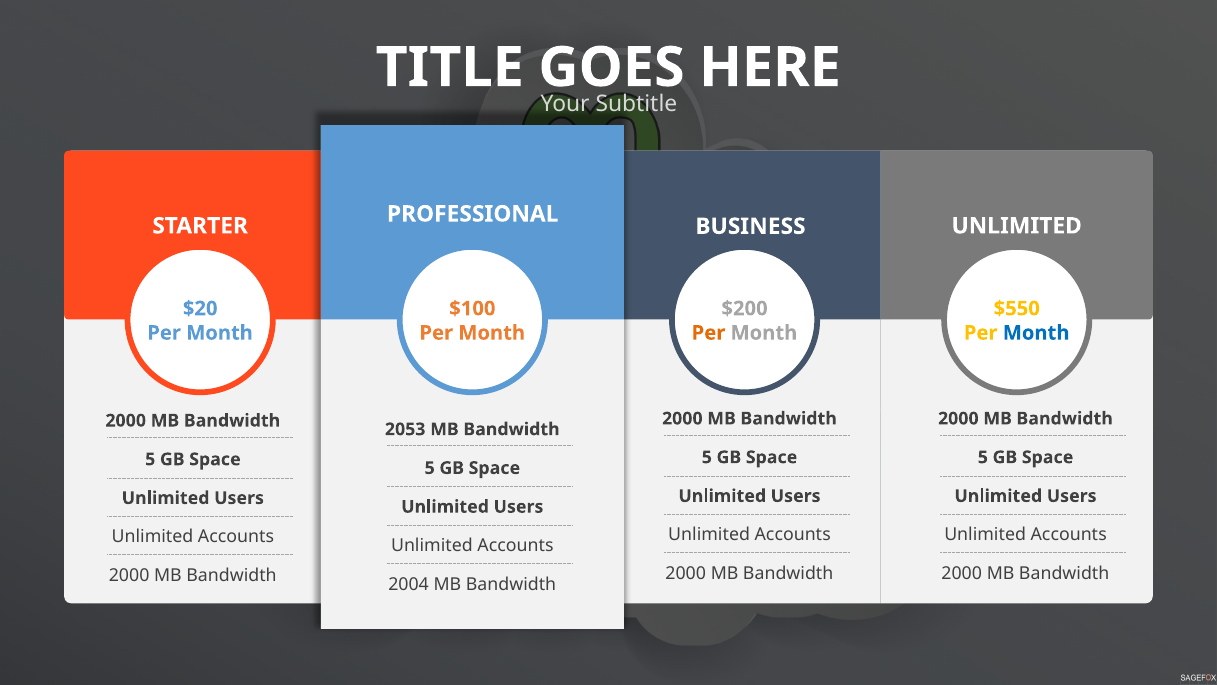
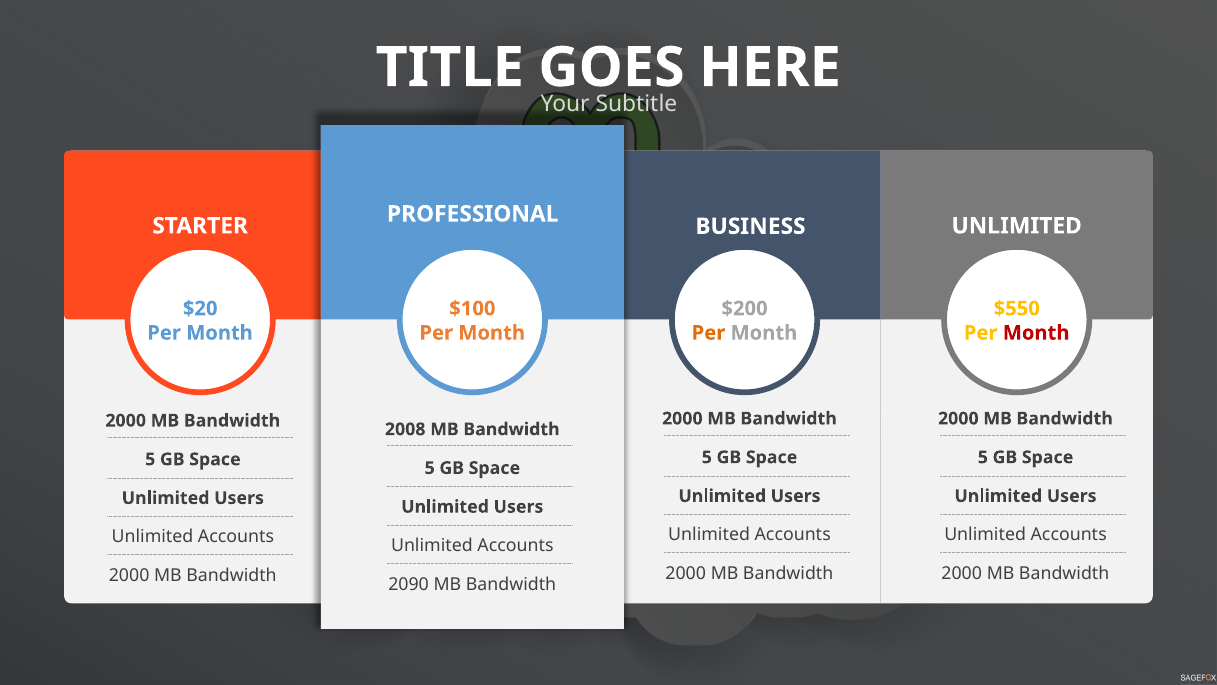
Month at (1036, 333) colour: blue -> red
2053: 2053 -> 2008
2004: 2004 -> 2090
